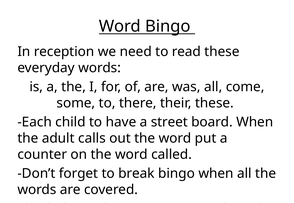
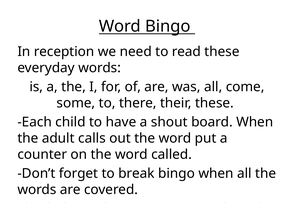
street: street -> shout
